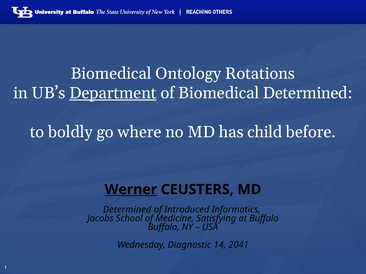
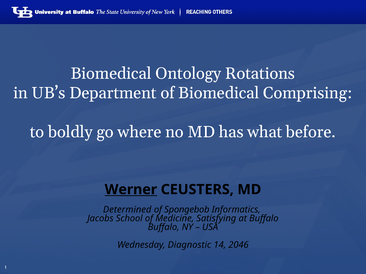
Department underline: present -> none
Biomedical Determined: Determined -> Comprising
child: child -> what
Introduced: Introduced -> Spongebob
2041: 2041 -> 2046
